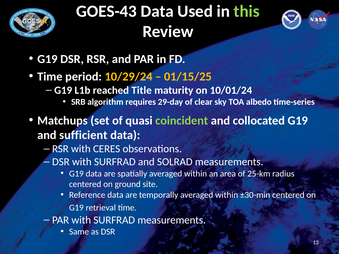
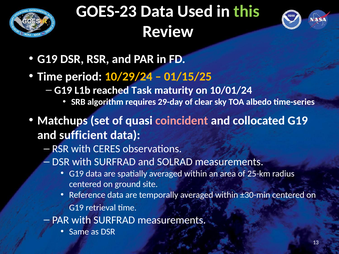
GOES-43: GOES-43 -> GOES-23
Title: Title -> Task
coincident colour: light green -> pink
